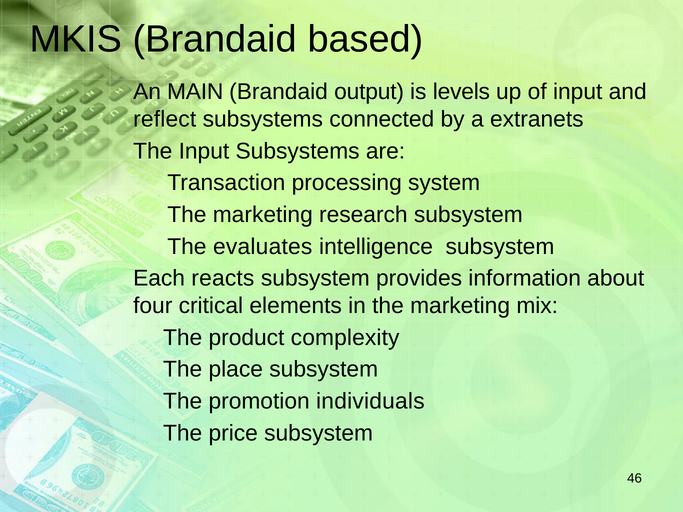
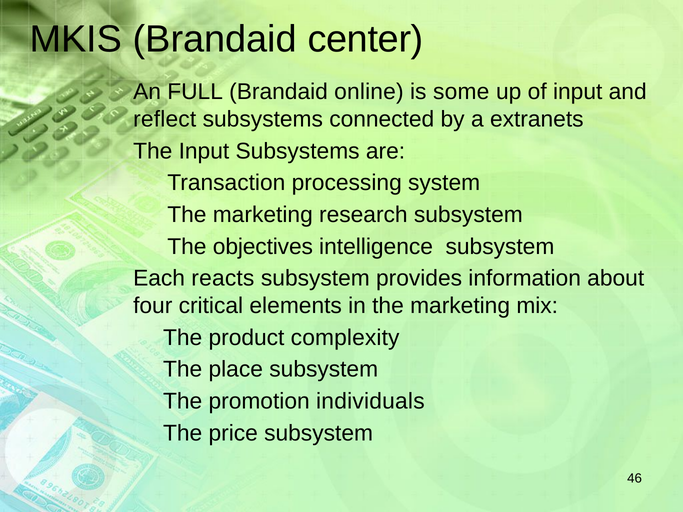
based: based -> center
MAIN: MAIN -> FULL
output: output -> online
levels: levels -> some
evaluates: evaluates -> objectives
